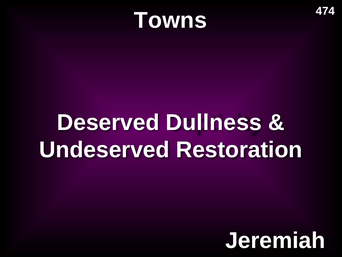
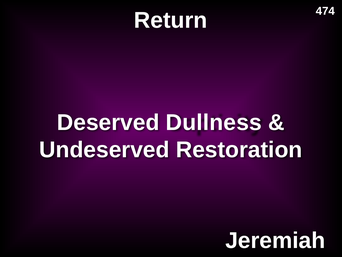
Towns: Towns -> Return
